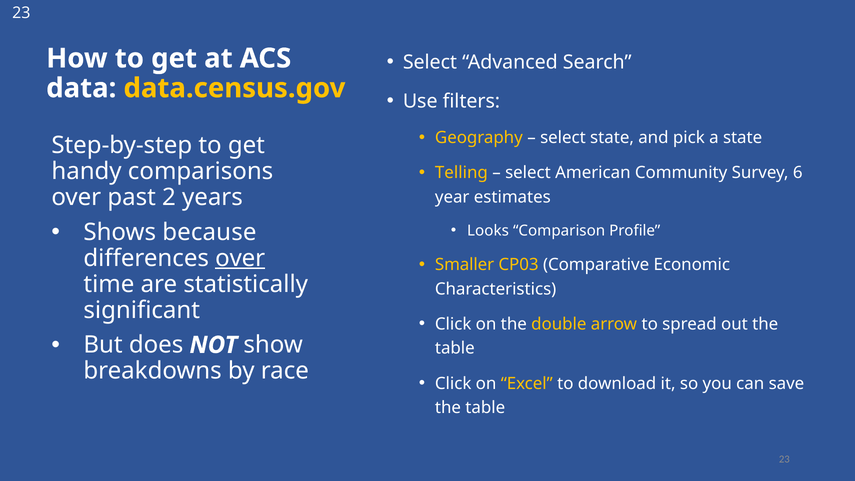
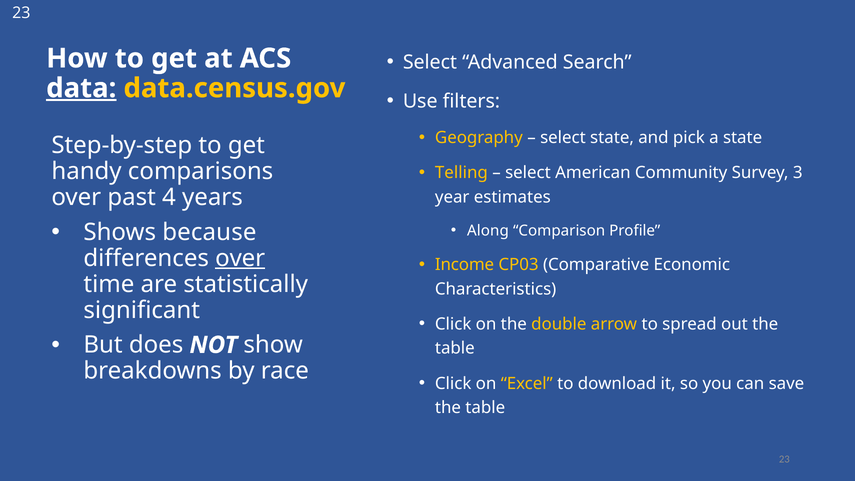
data underline: none -> present
6: 6 -> 3
2: 2 -> 4
Looks: Looks -> Along
Smaller: Smaller -> Income
